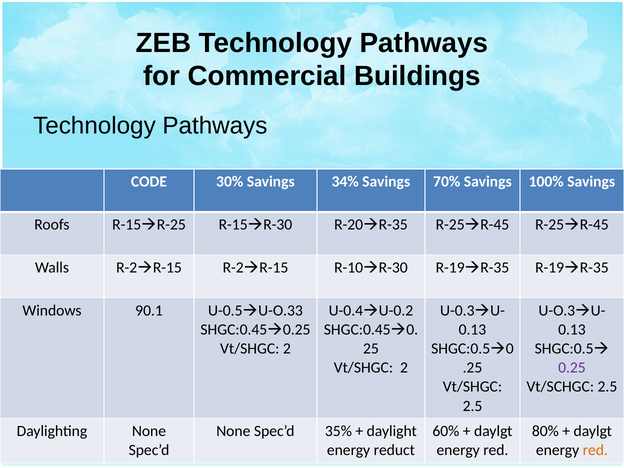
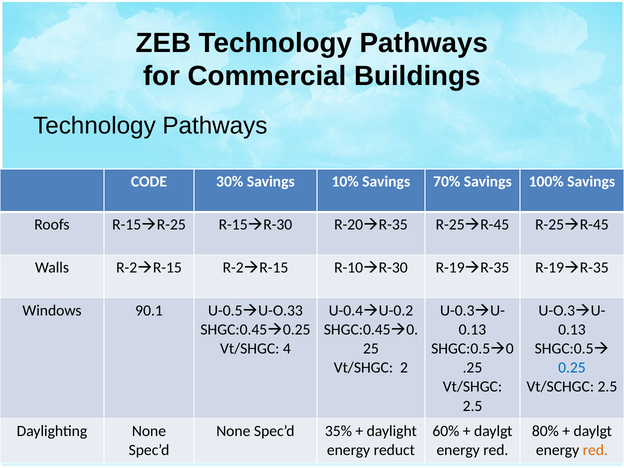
34%: 34% -> 10%
2 at (287, 349): 2 -> 4
0.25 colour: purple -> blue
